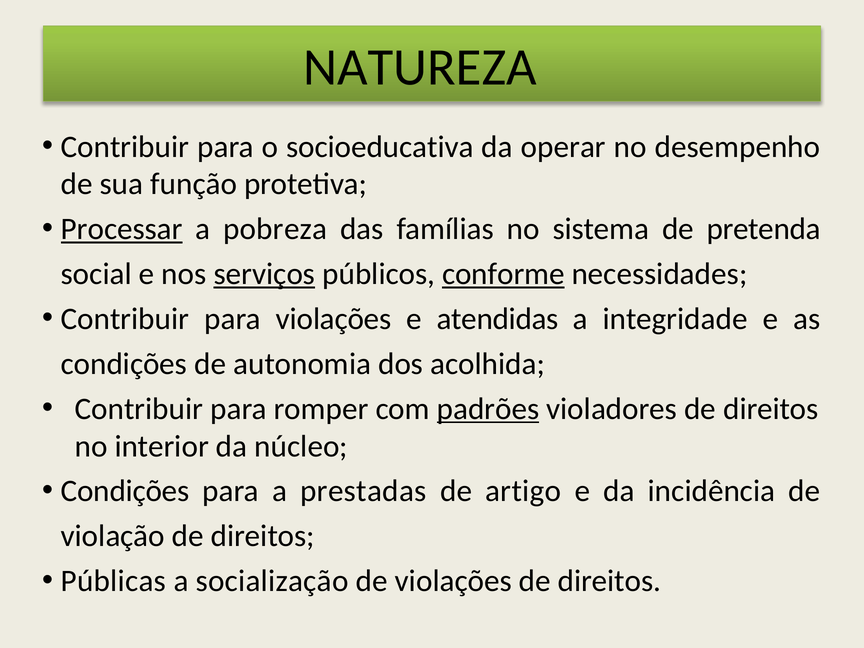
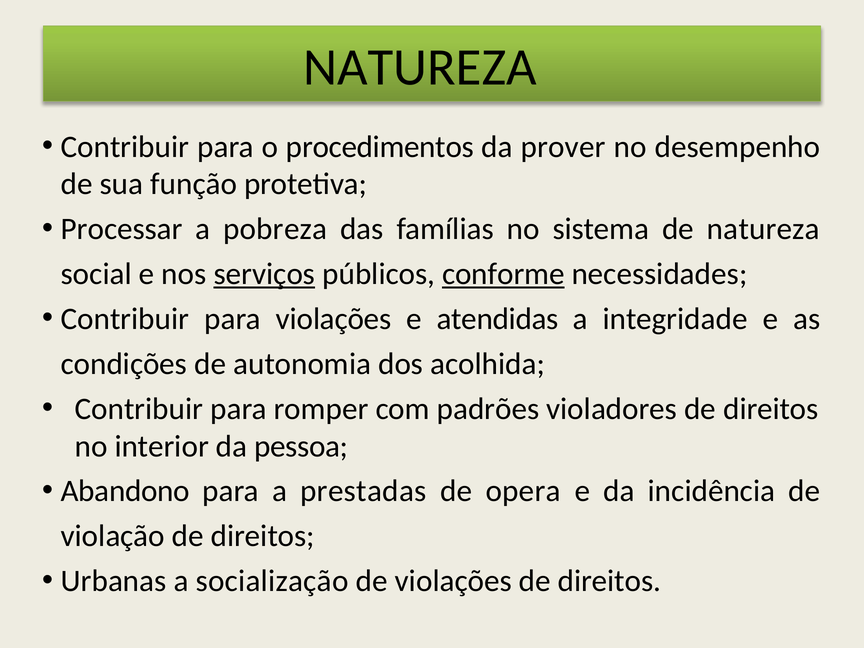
socioeducativa: socioeducativa -> procedimentos
operar: operar -> prover
Processar underline: present -> none
de pretenda: pretenda -> natureza
padrões underline: present -> none
núcleo: núcleo -> pessoa
Condições at (125, 491): Condições -> Abandono
artigo: artigo -> opera
Públicas: Públicas -> Urbanas
